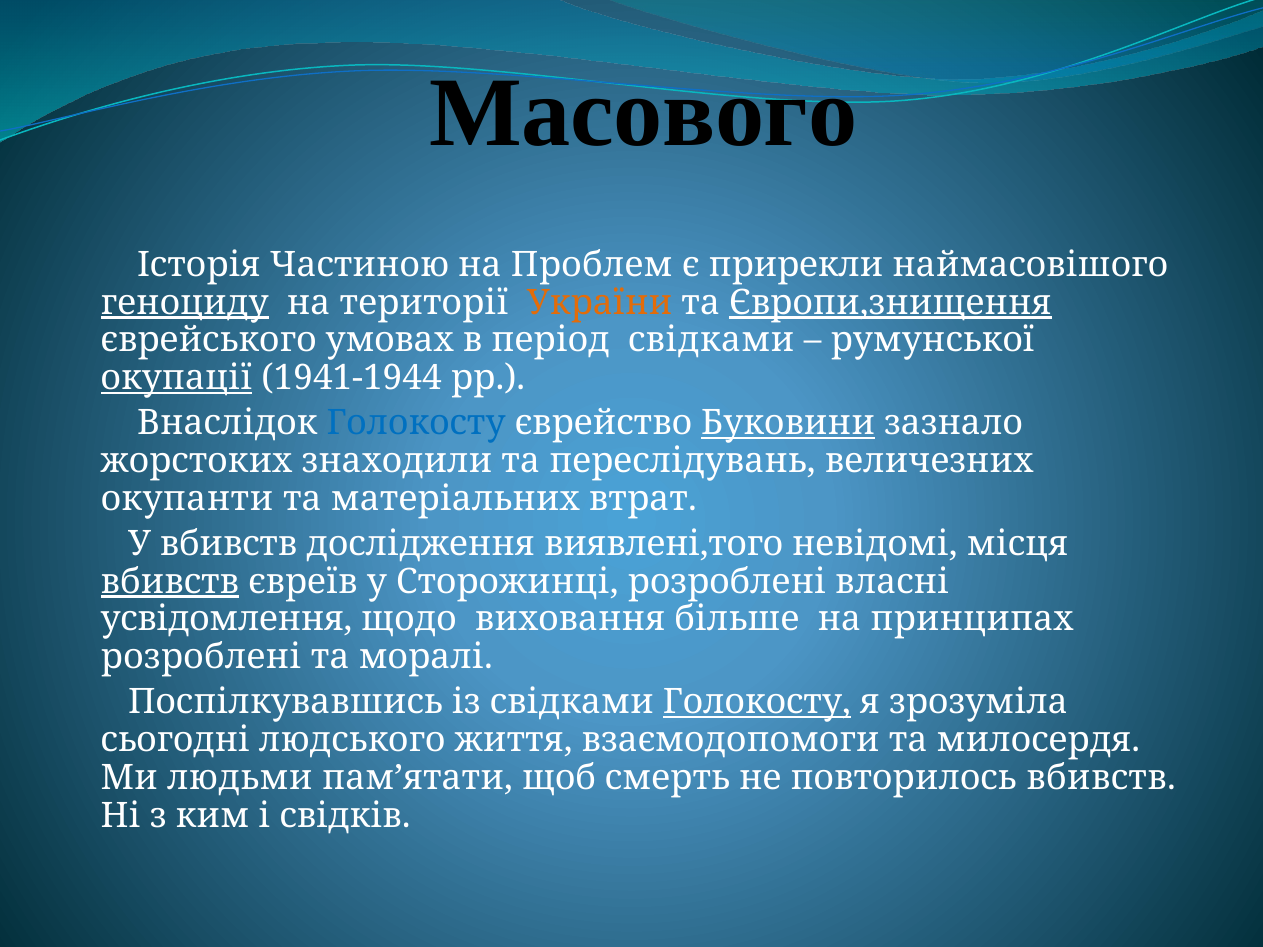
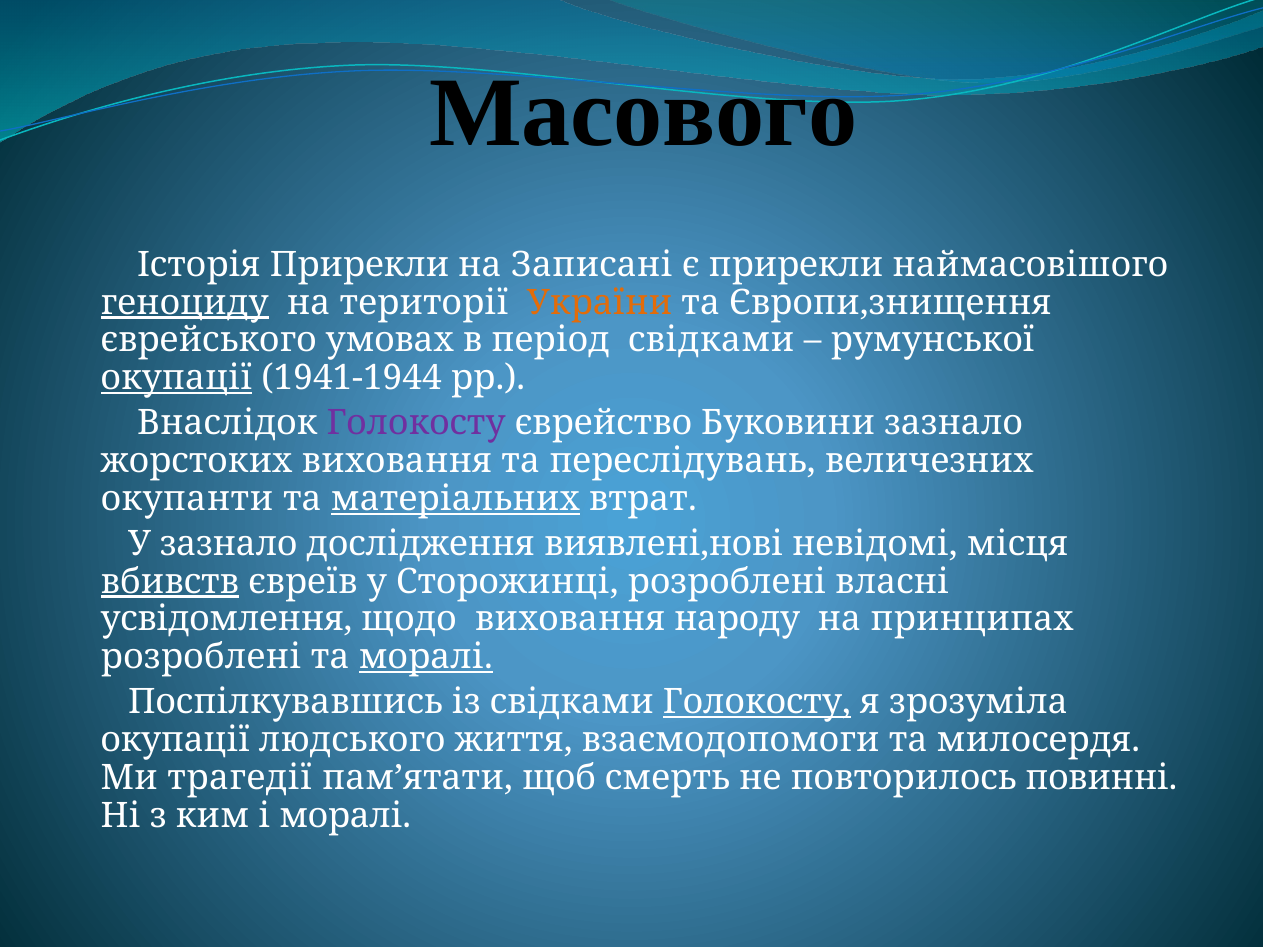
Історія Частиною: Частиною -> Прирекли
Проблем: Проблем -> Записані
Європи,знищення underline: present -> none
Голокосту at (416, 423) colour: blue -> purple
Буковини underline: present -> none
жорстоких знаходили: знаходили -> виховання
матеріальних underline: none -> present
У вбивств: вбивств -> зазнало
виявлені,того: виявлені,того -> виявлені,нові
більше: більше -> народу
моралі at (426, 657) underline: none -> present
сьогодні at (175, 740): сьогодні -> окупації
людьми: людьми -> трагедії
повторилось вбивств: вбивств -> повинні
і свідків: свідків -> моралі
